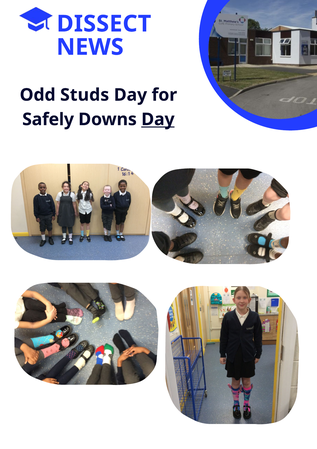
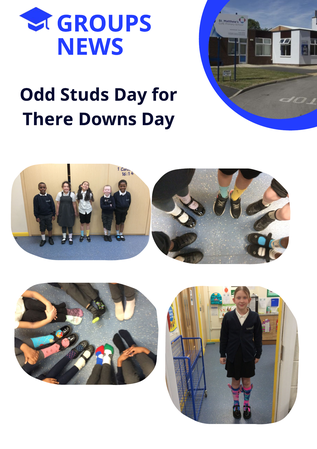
DISSECT: DISSECT -> GROUPS
Safely: Safely -> There
Day at (158, 119) underline: present -> none
